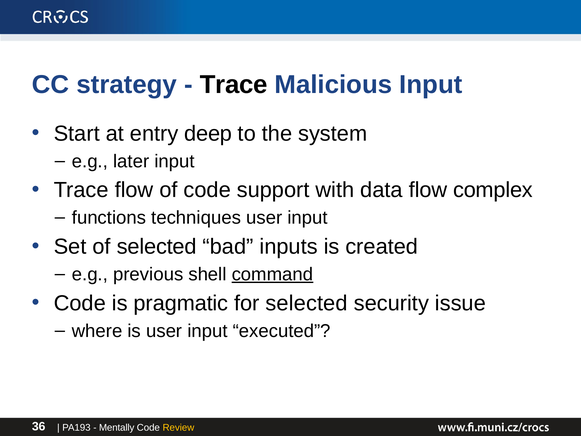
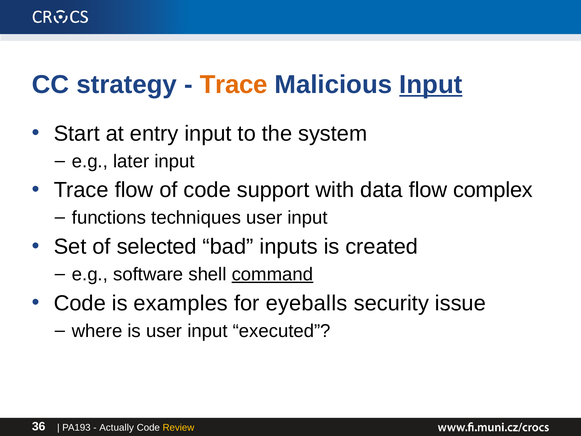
Trace at (234, 85) colour: black -> orange
Input at (431, 85) underline: none -> present
entry deep: deep -> input
previous: previous -> software
pragmatic: pragmatic -> examples
for selected: selected -> eyeballs
Mentally: Mentally -> Actually
